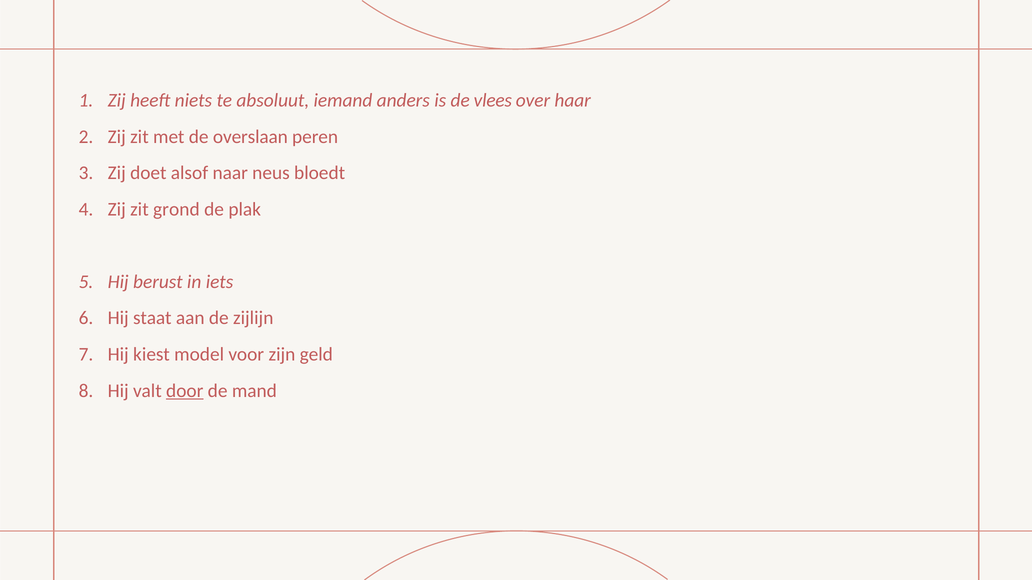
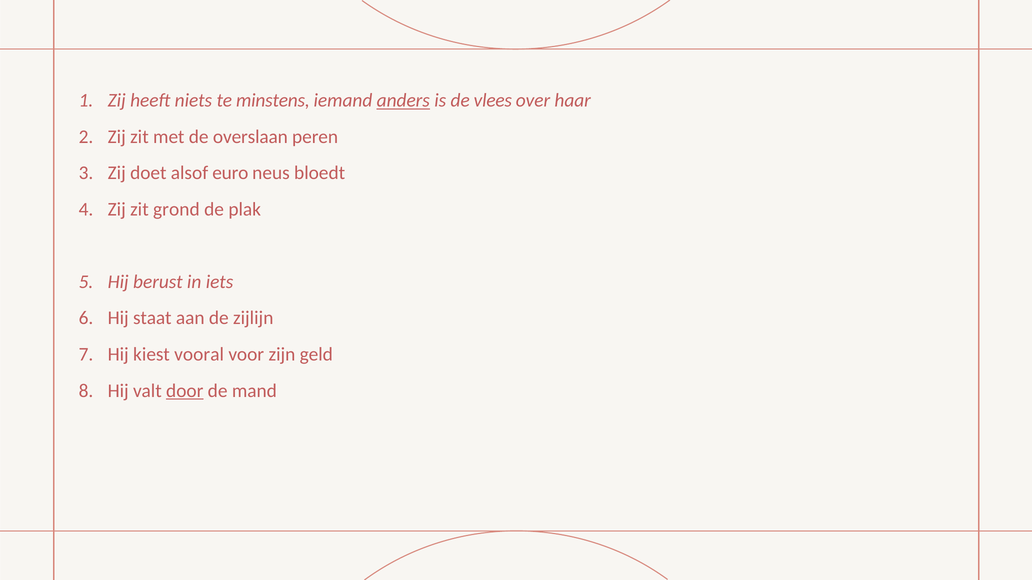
absoluut: absoluut -> minstens
anders underline: none -> present
naar: naar -> euro
model: model -> vooral
